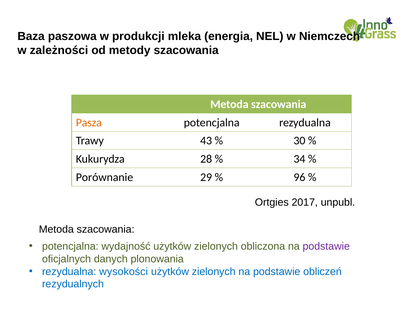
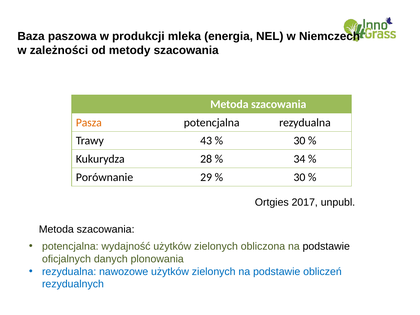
96 at (299, 177): 96 -> 30
podstawie at (326, 246) colour: purple -> black
wysokości: wysokości -> nawozowe
